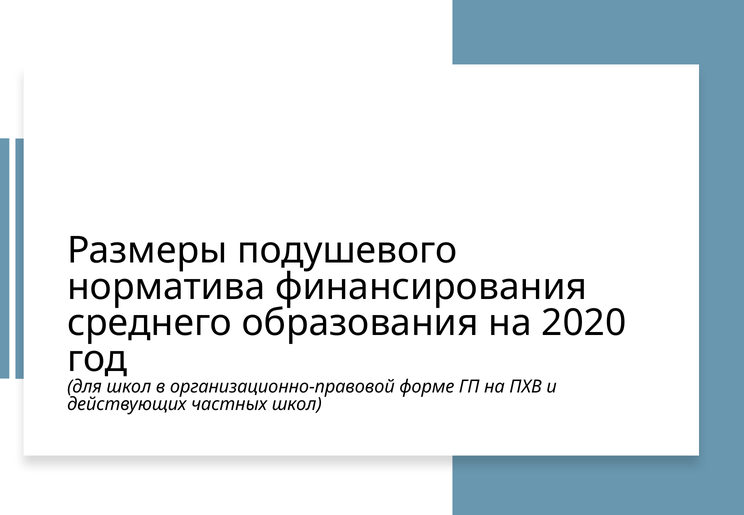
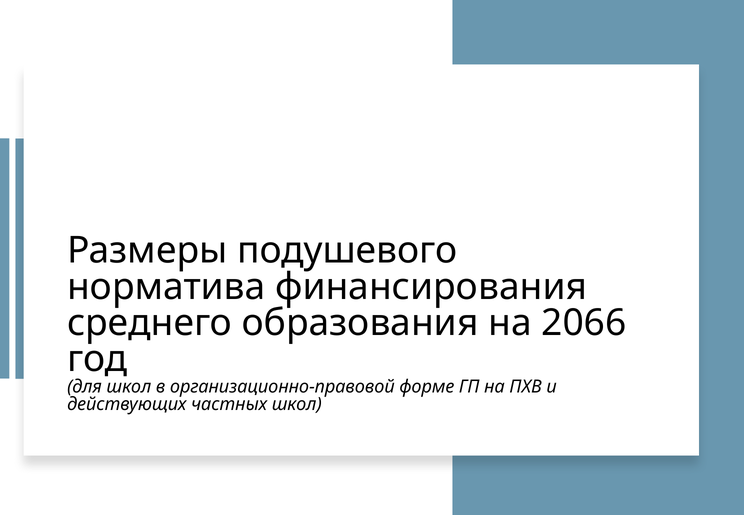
2020: 2020 -> 2066
